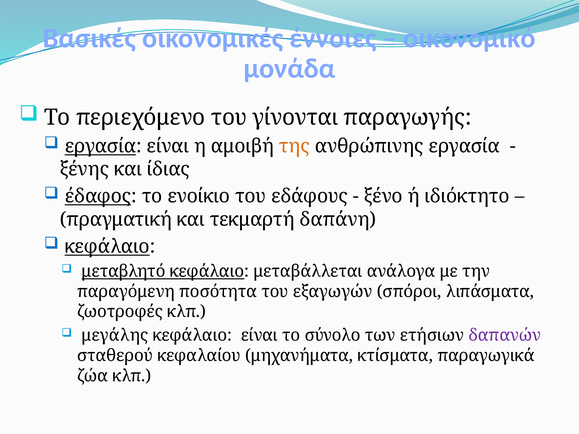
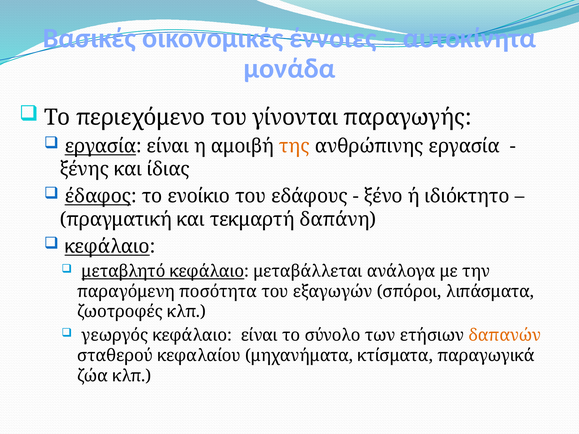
οικονομικό: οικονομικό -> αυτοκίνητα
μεγάλης: μεγάλης -> γεωργός
δαπανών colour: purple -> orange
